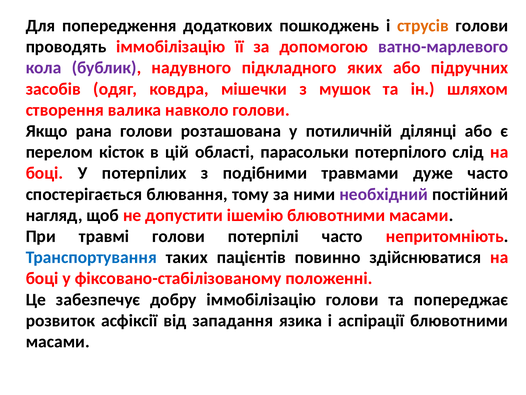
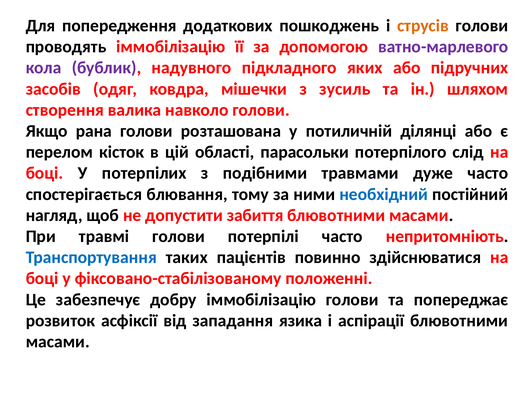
мушок: мушок -> зусиль
необхідний colour: purple -> blue
ішемію: ішемію -> забиття
